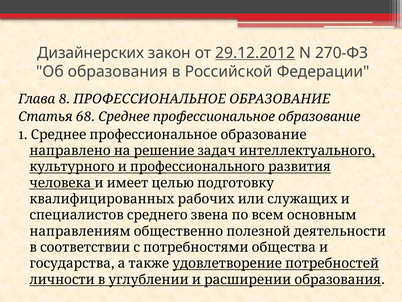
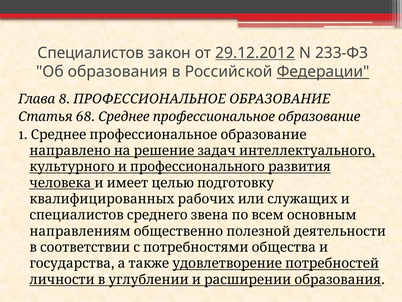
Дизайнерских: Дизайнерских -> Специалистов
270-ФЗ: 270-ФЗ -> 233-ФЗ
Федерации underline: none -> present
